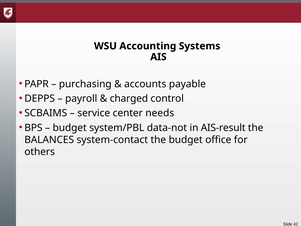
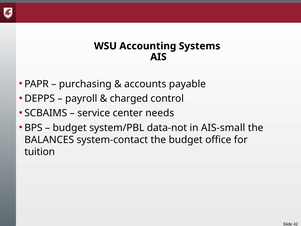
AIS-result: AIS-result -> AIS-small
others: others -> tuition
